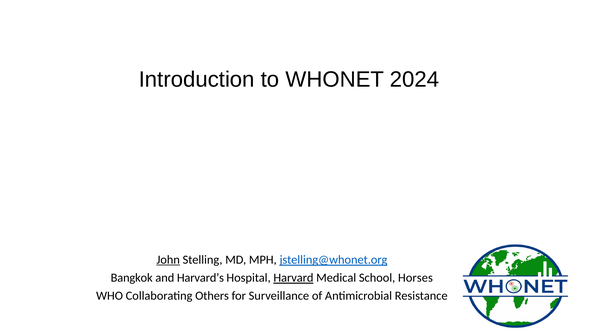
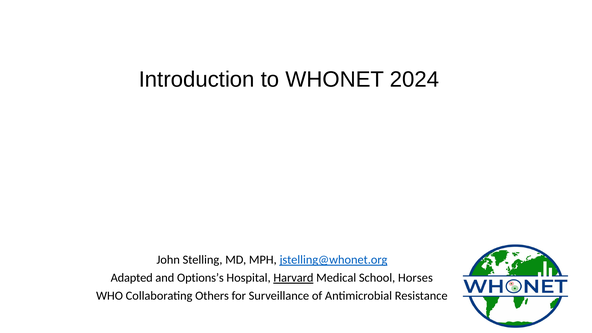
John underline: present -> none
Bangkok: Bangkok -> Adapted
Harvard’s: Harvard’s -> Options’s
